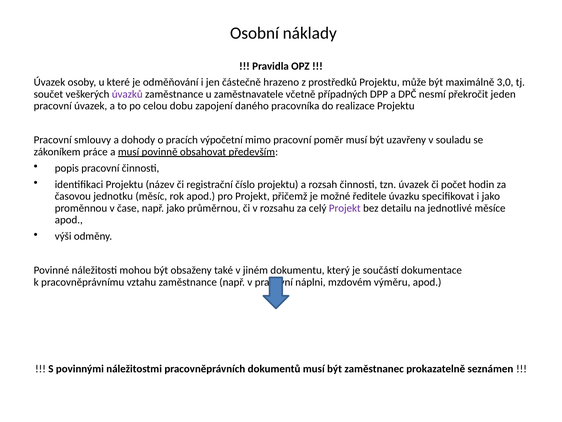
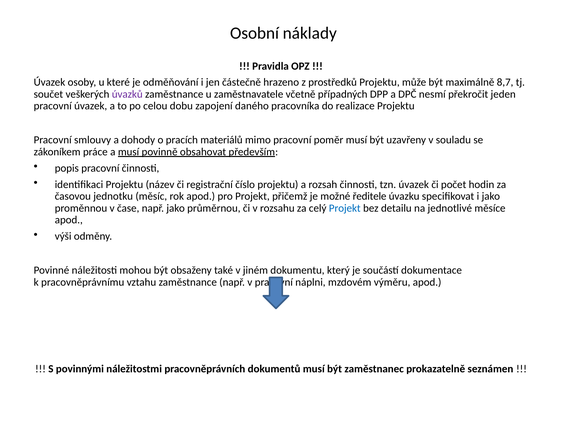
3,0: 3,0 -> 8,7
výpočetní: výpočetní -> materiálů
Projekt at (345, 208) colour: purple -> blue
